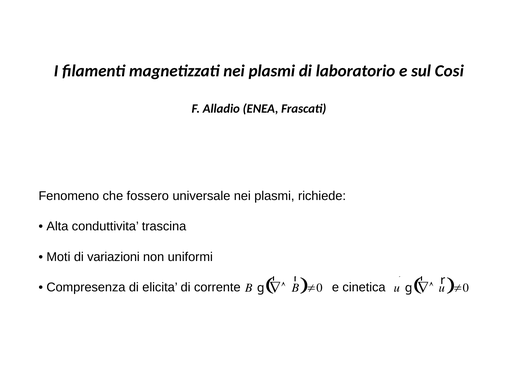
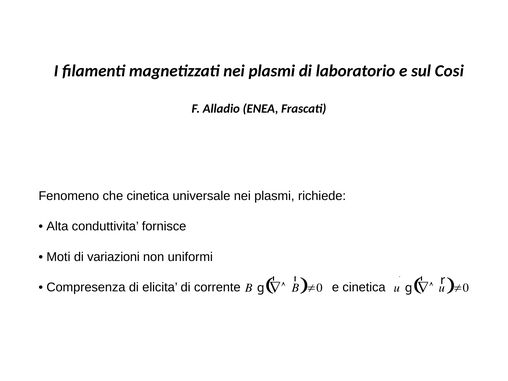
che fossero: fossero -> cinetica
trascina: trascina -> fornisce
